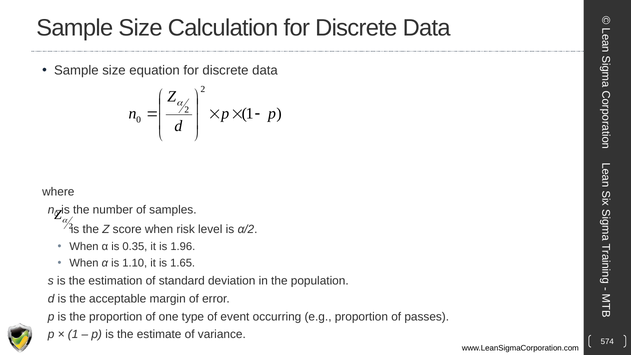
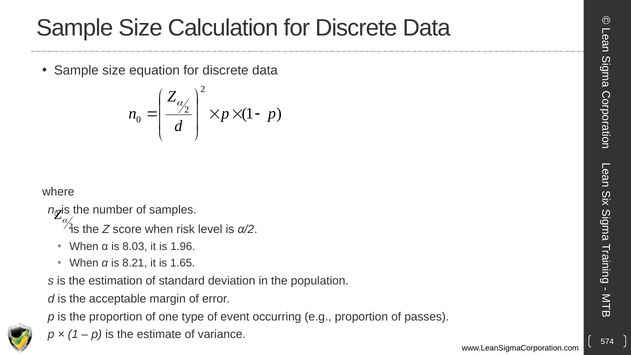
0.35: 0.35 -> 8.03
1.10: 1.10 -> 8.21
